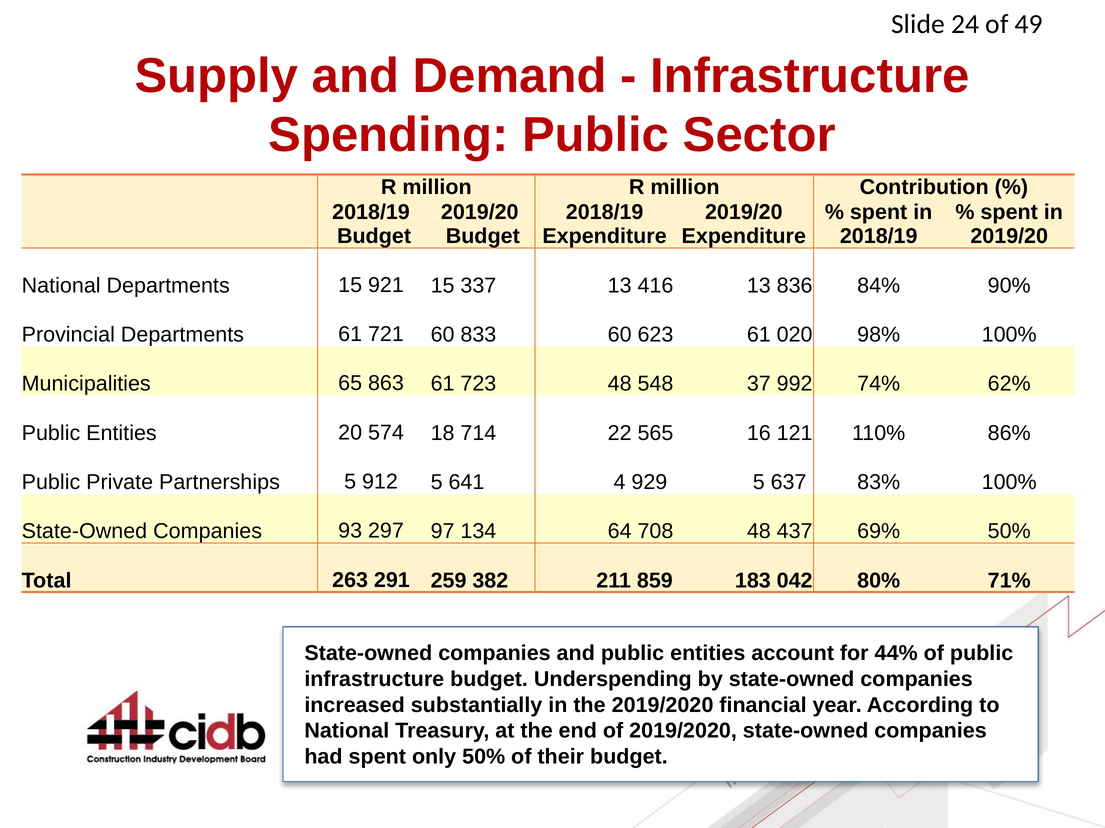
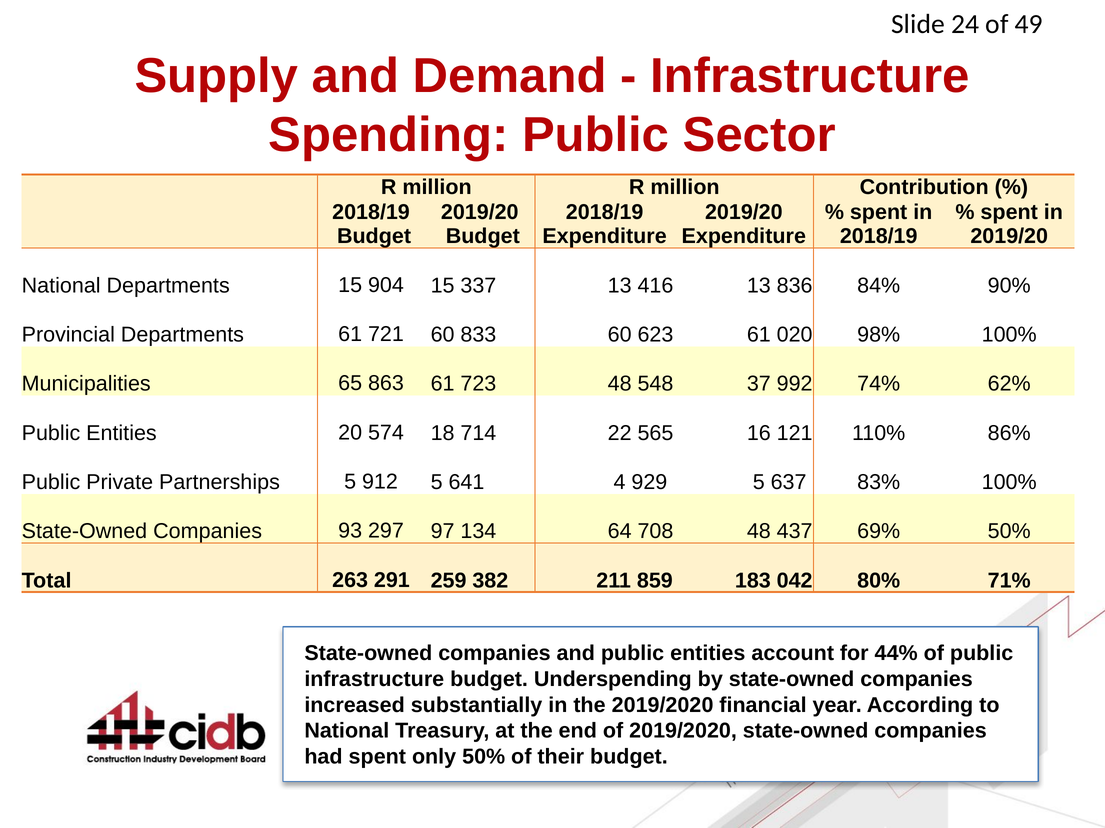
921: 921 -> 904
